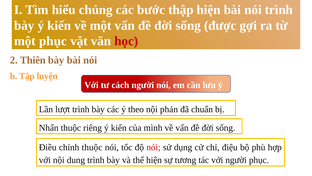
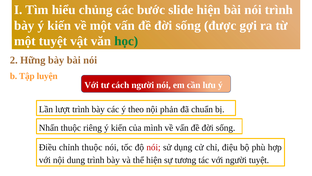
thập: thập -> slide
một phục: phục -> tuyệt
học colour: red -> green
Thiên: Thiên -> Hững
người phục: phục -> tuyệt
